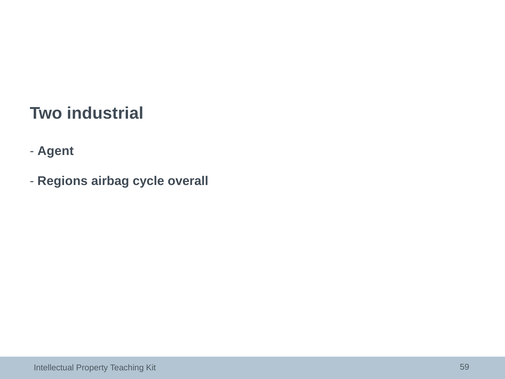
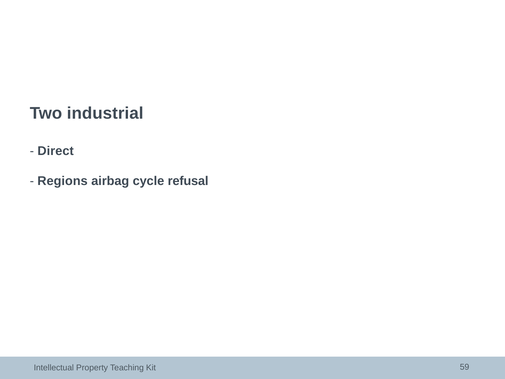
Agent: Agent -> Direct
overall: overall -> refusal
